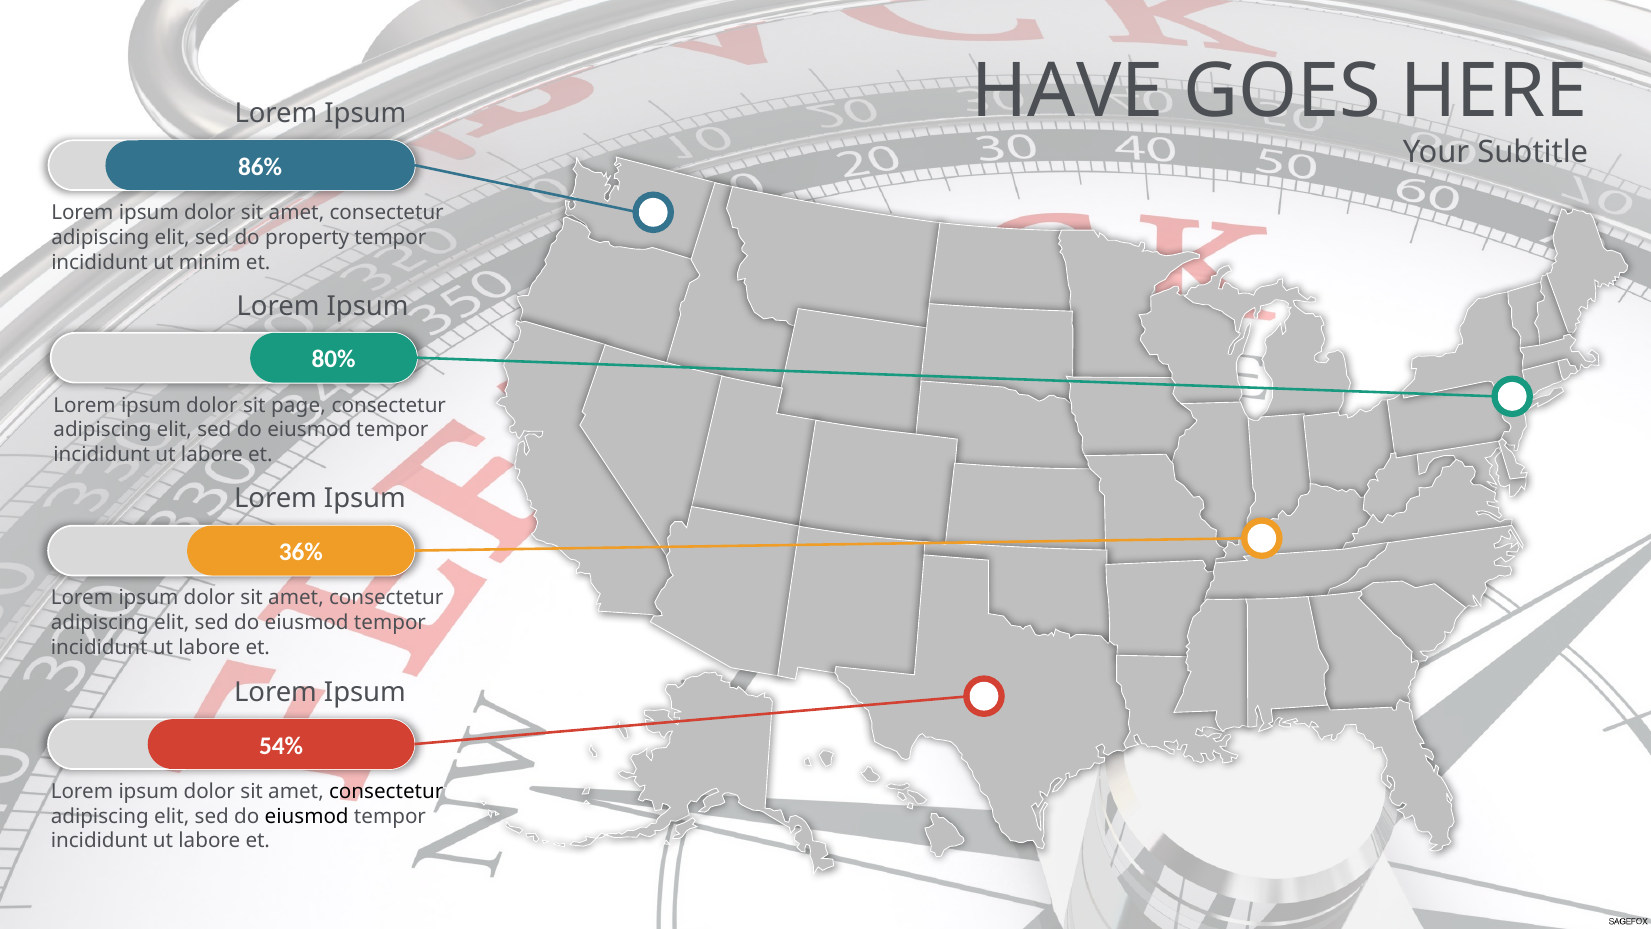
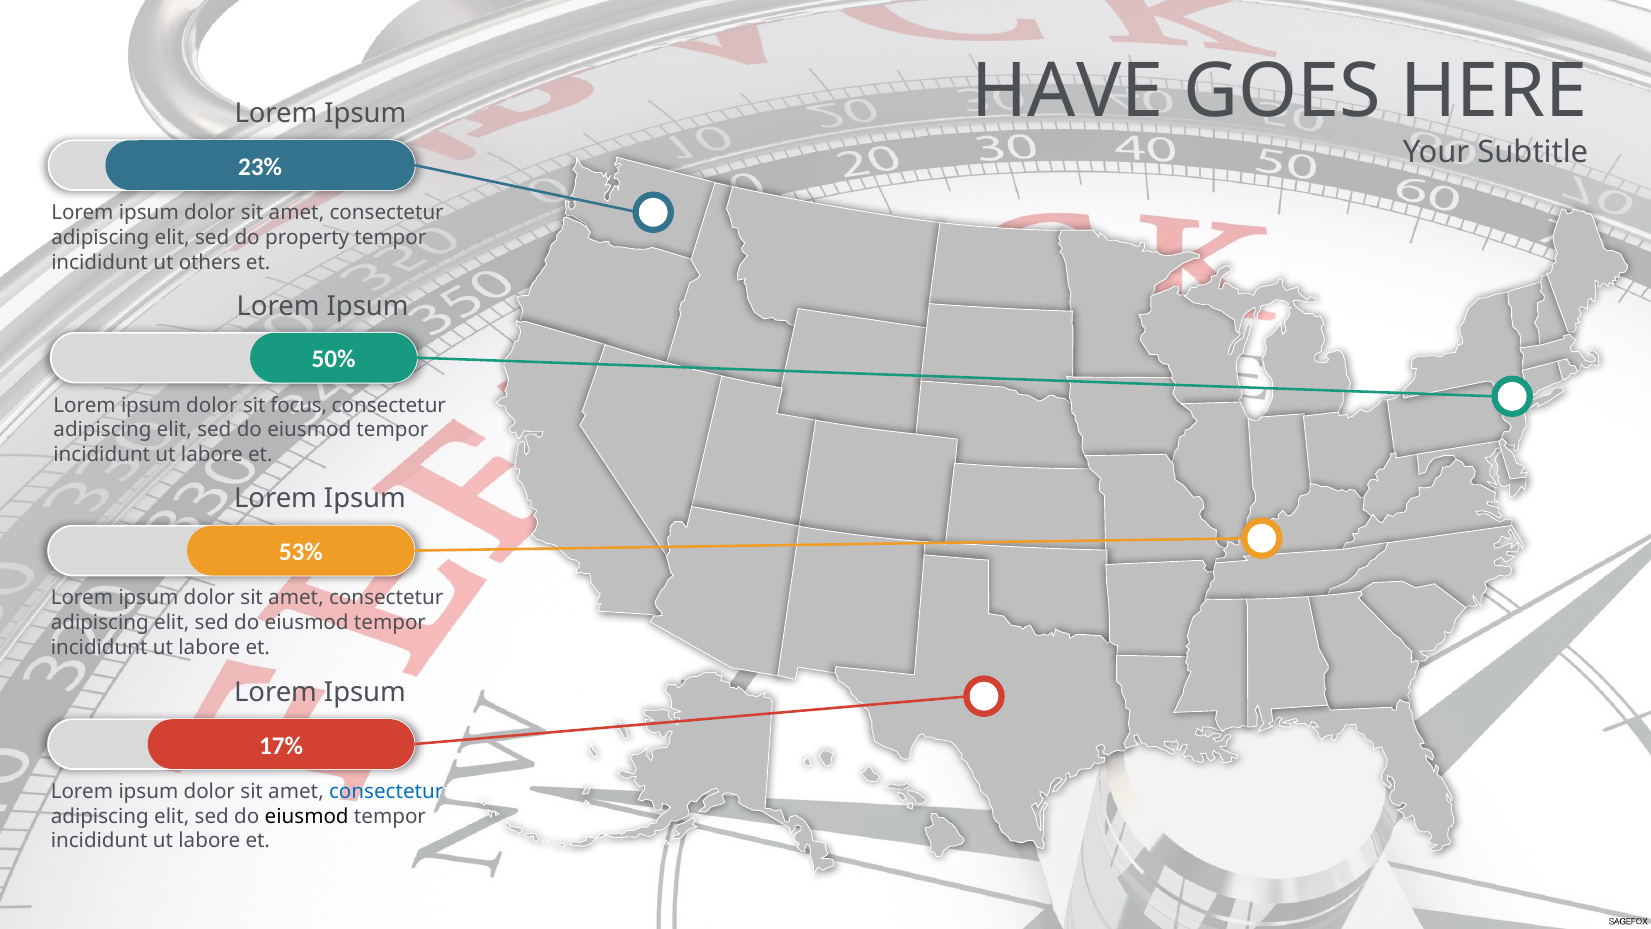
86%: 86% -> 23%
minim: minim -> others
80%: 80% -> 50%
page: page -> focus
36%: 36% -> 53%
54%: 54% -> 17%
consectetur at (386, 791) colour: black -> blue
